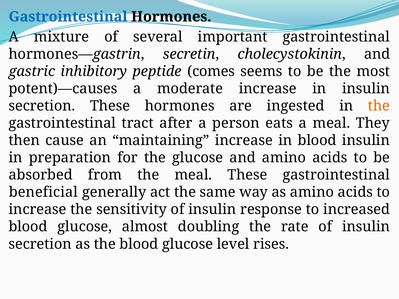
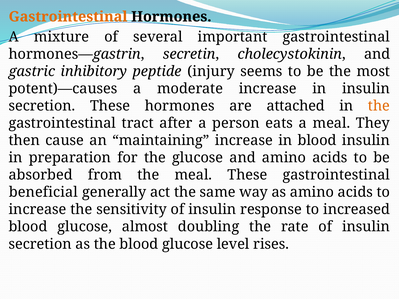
Gastrointestinal at (68, 17) colour: blue -> orange
comes: comes -> injury
ingested: ingested -> attached
